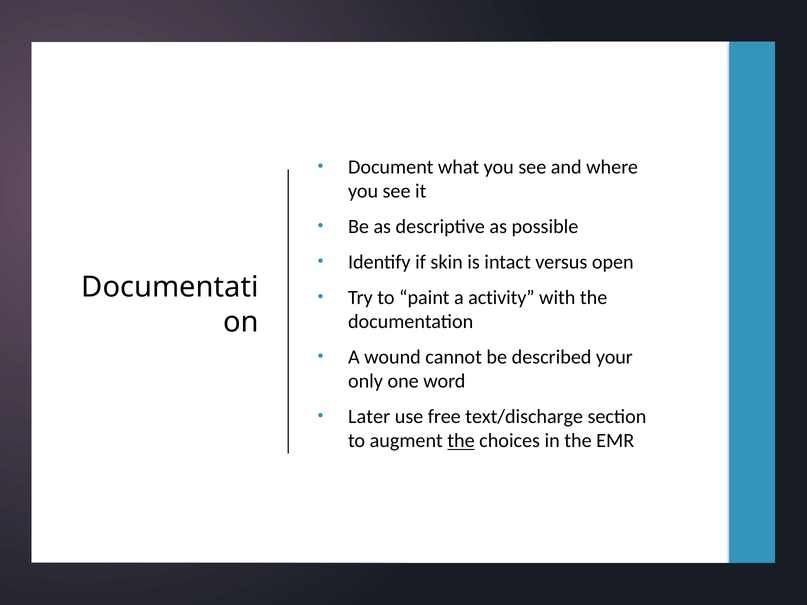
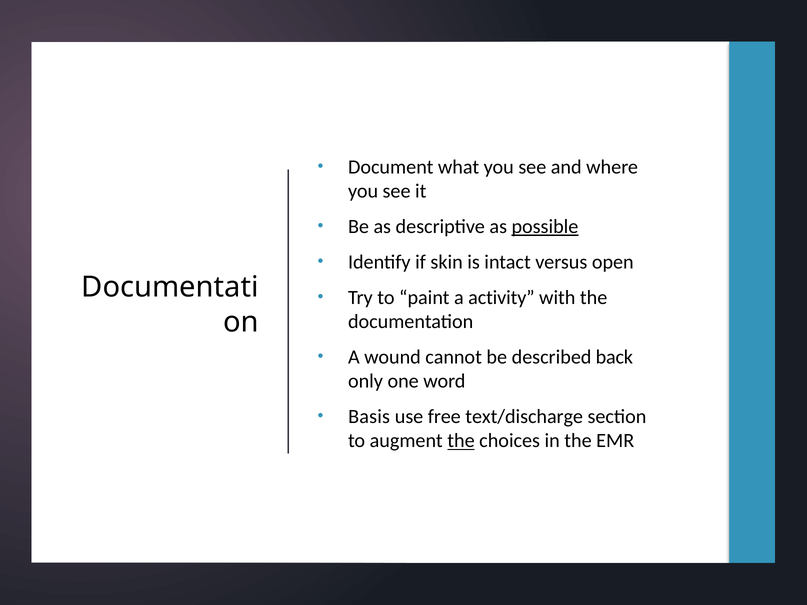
possible underline: none -> present
your: your -> back
Later: Later -> Basis
